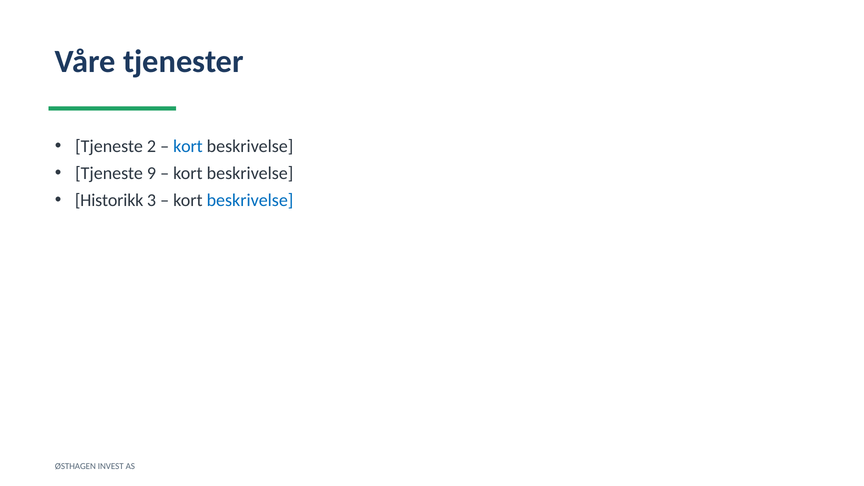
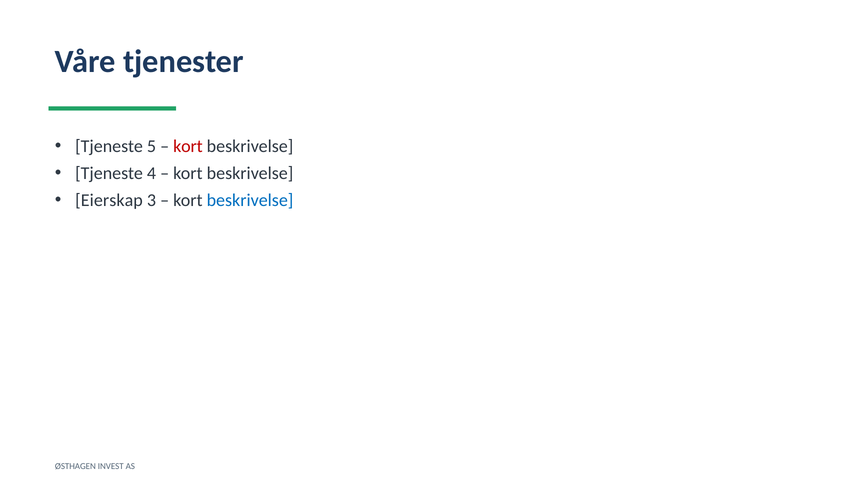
2: 2 -> 5
kort at (188, 146) colour: blue -> red
9: 9 -> 4
Historikk: Historikk -> Eierskap
